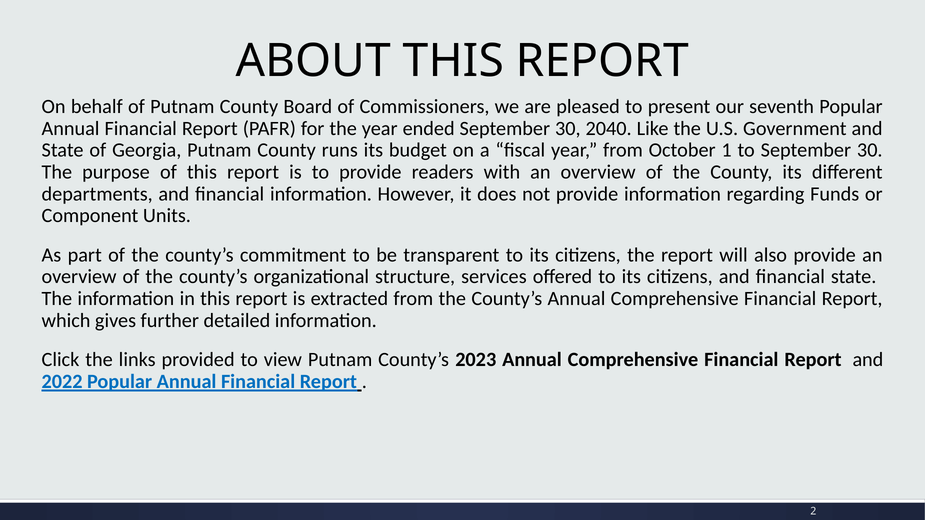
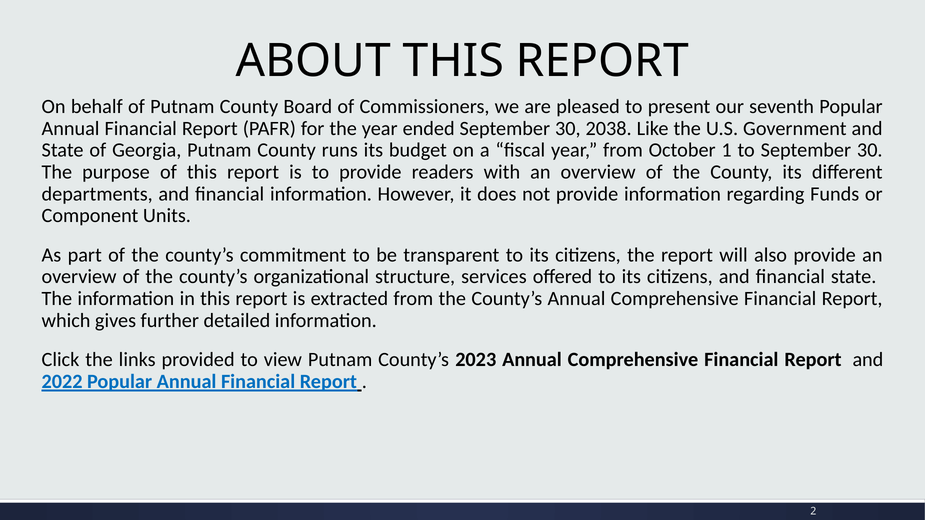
2040: 2040 -> 2038
